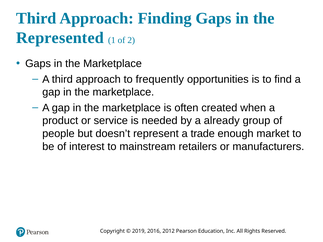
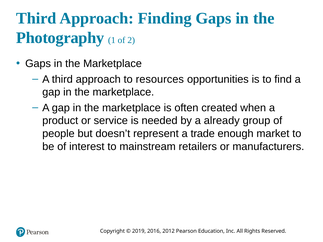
Represented: Represented -> Photography
frequently: frequently -> resources
